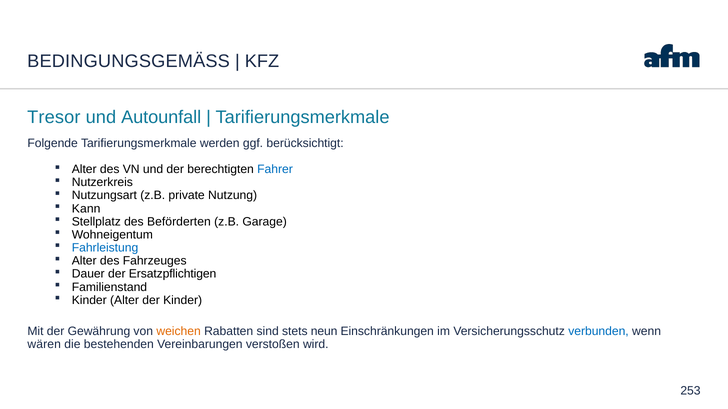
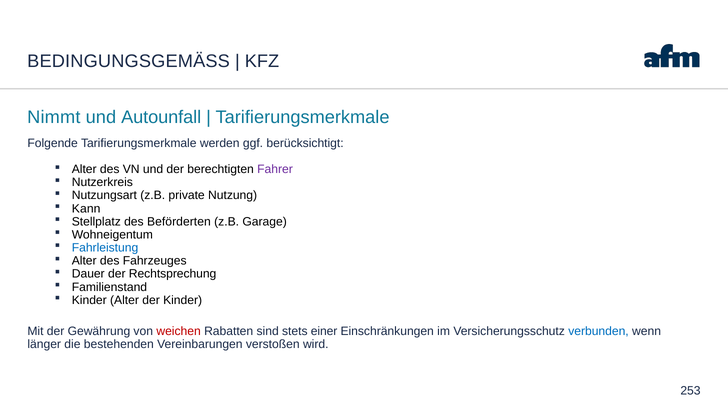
Tresor: Tresor -> Nimmt
Fahrer colour: blue -> purple
Ersatzpflichtigen: Ersatzpflichtigen -> Rechtsprechung
weichen colour: orange -> red
neun: neun -> einer
wären: wären -> länger
